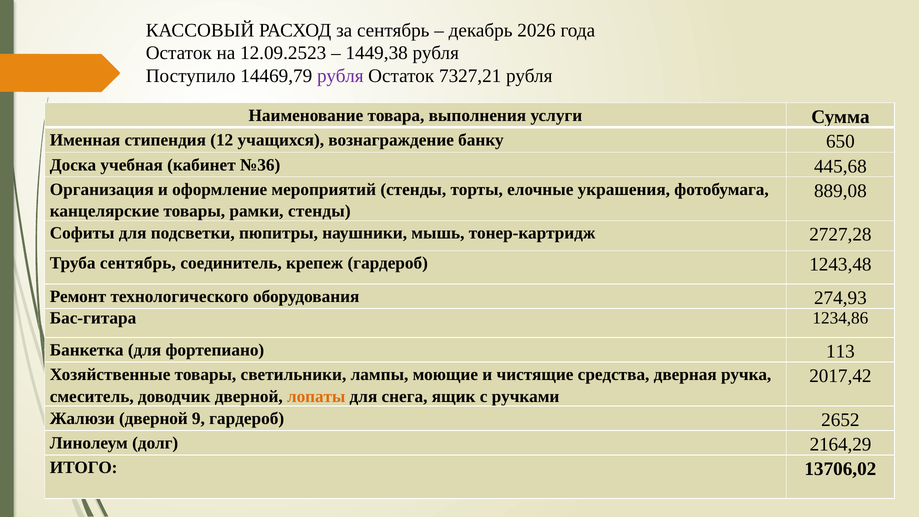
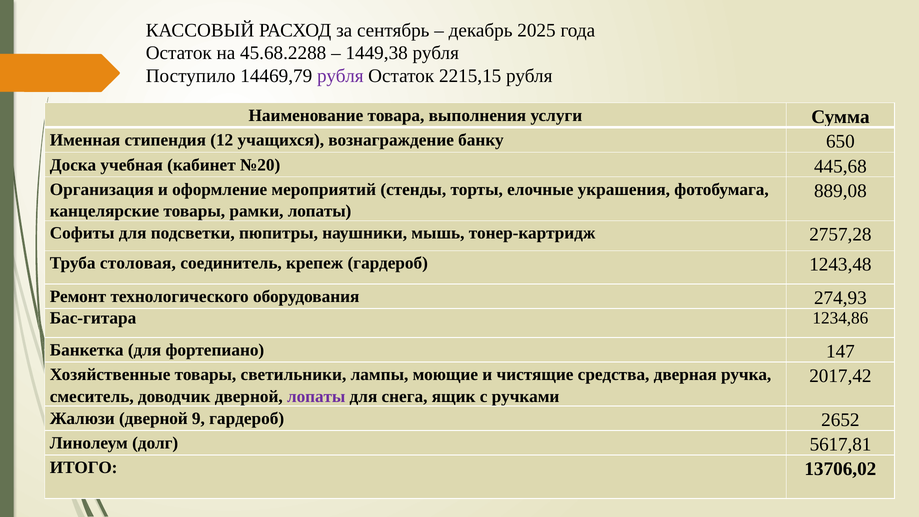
2026: 2026 -> 2025
12.09.2523: 12.09.2523 -> 45.68.2288
7327,21: 7327,21 -> 2215,15
№36: №36 -> №20
рамки стенды: стенды -> лопаты
2727,28: 2727,28 -> 2757,28
Труба сентябрь: сентябрь -> столовая
113: 113 -> 147
лопаты at (316, 396) colour: orange -> purple
2164,29: 2164,29 -> 5617,81
